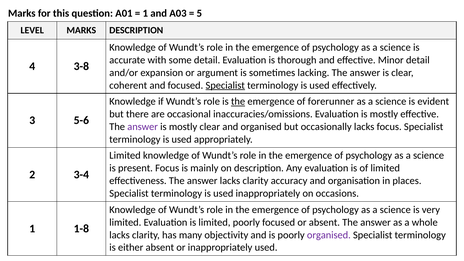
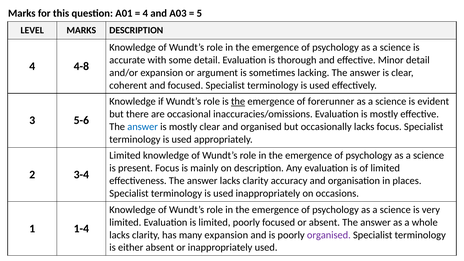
1 at (145, 13): 1 -> 4
3-8: 3-8 -> 4-8
Specialist at (225, 85) underline: present -> none
answer at (143, 127) colour: purple -> blue
1-8: 1-8 -> 1-4
many objectivity: objectivity -> expansion
